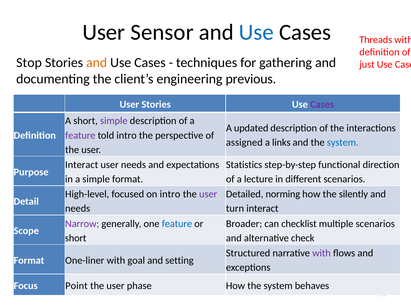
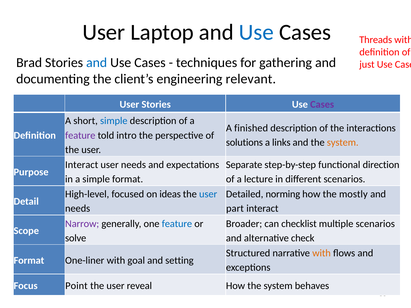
Sensor: Sensor -> Laptop
Stop: Stop -> Brad
and at (97, 63) colour: orange -> blue
previous: previous -> relevant
simple at (114, 121) colour: purple -> blue
updated: updated -> finished
assigned: assigned -> solutions
system at (343, 143) colour: blue -> orange
Statistics: Statistics -> Separate
on intro: intro -> ideas
user at (208, 194) colour: purple -> blue
silently: silently -> mostly
turn: turn -> part
short at (76, 238): short -> solve
with at (322, 253) colour: purple -> orange
phase: phase -> reveal
